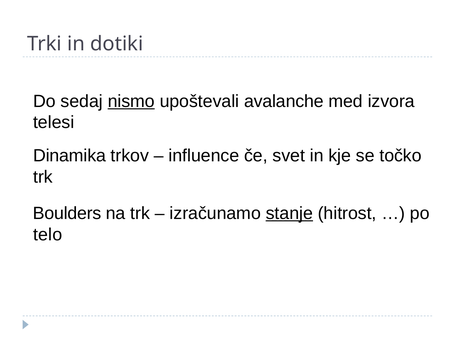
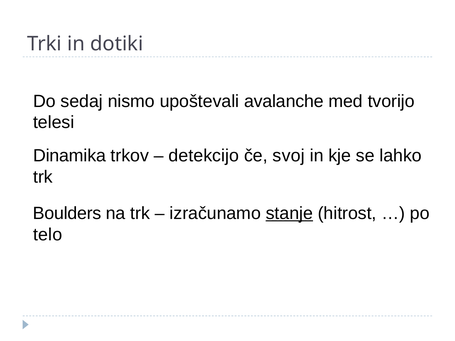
nismo underline: present -> none
izvora: izvora -> tvorijo
influence: influence -> detekcijo
svet: svet -> svoj
točko: točko -> lahko
